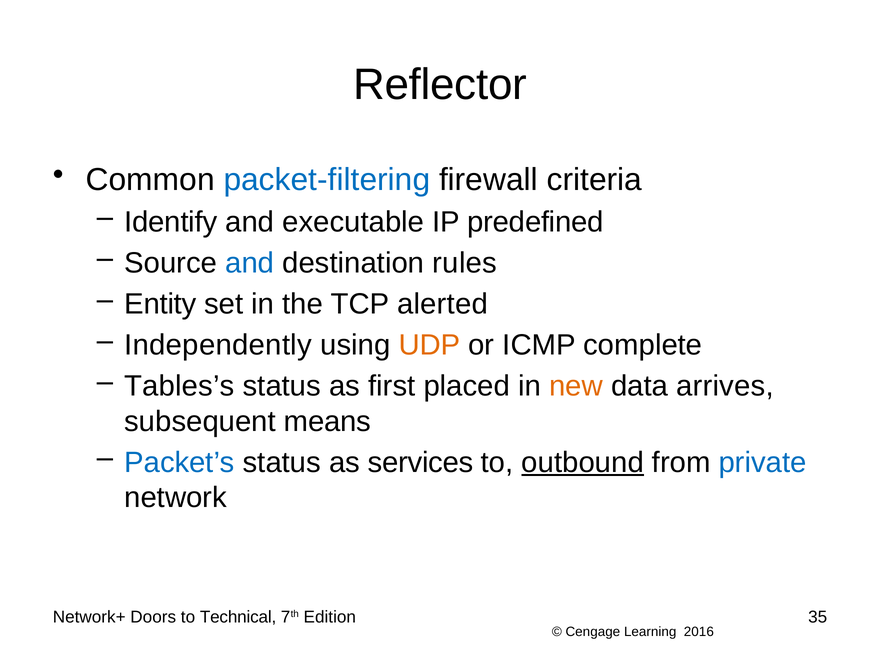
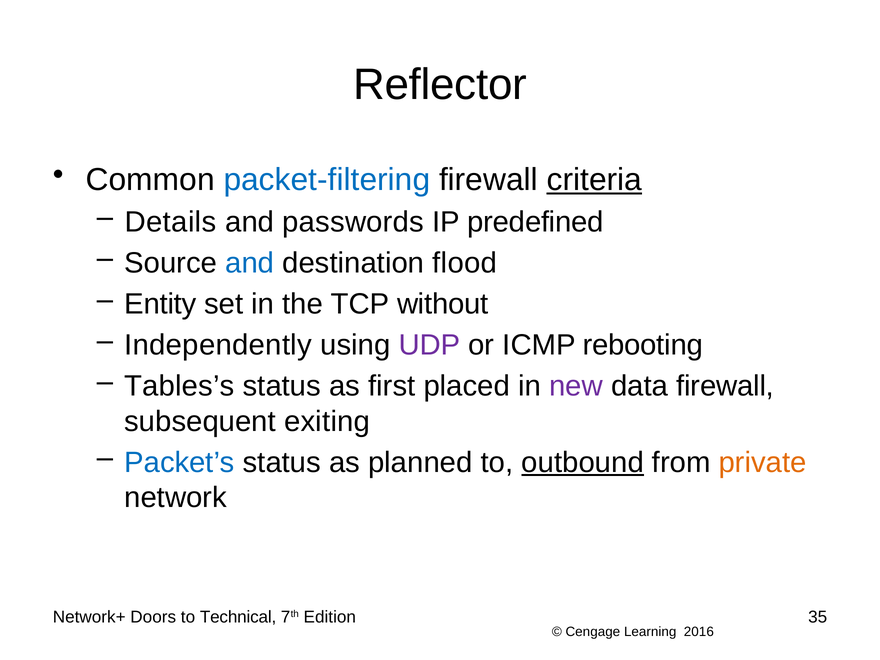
criteria underline: none -> present
Identify: Identify -> Details
executable: executable -> passwords
rules: rules -> flood
alerted: alerted -> without
UDP colour: orange -> purple
complete: complete -> rebooting
new colour: orange -> purple
data arrives: arrives -> firewall
means: means -> exiting
services: services -> planned
private colour: blue -> orange
